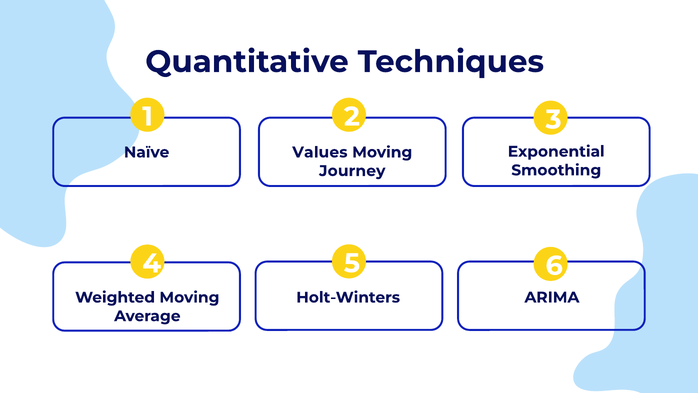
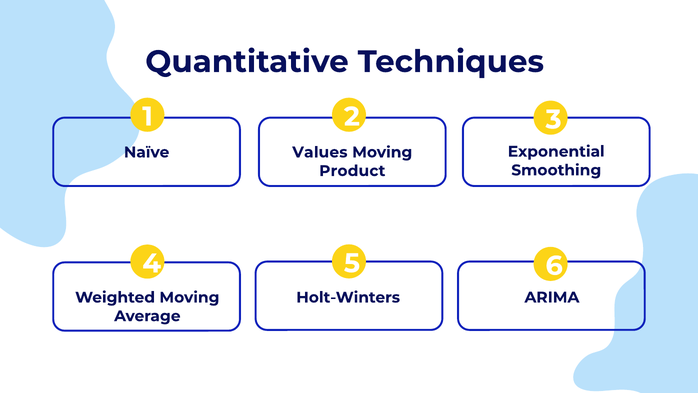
Journey: Journey -> Product
